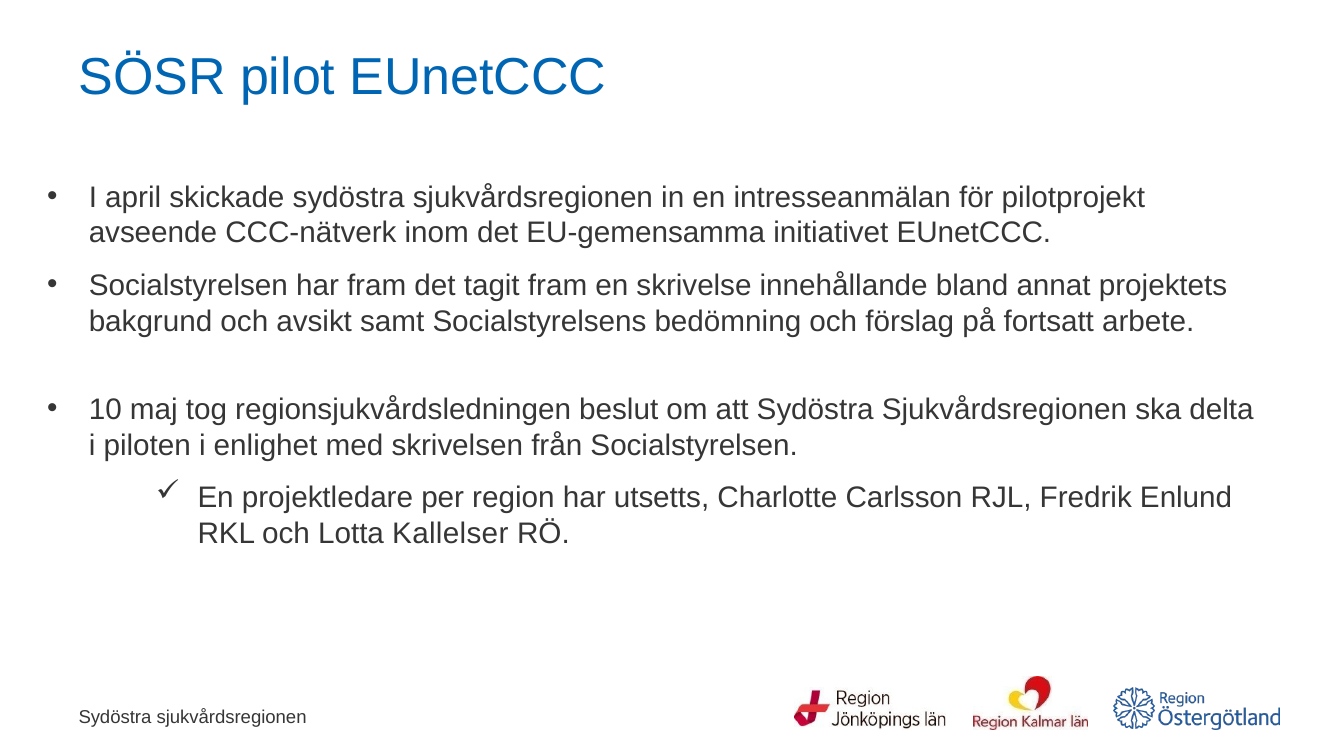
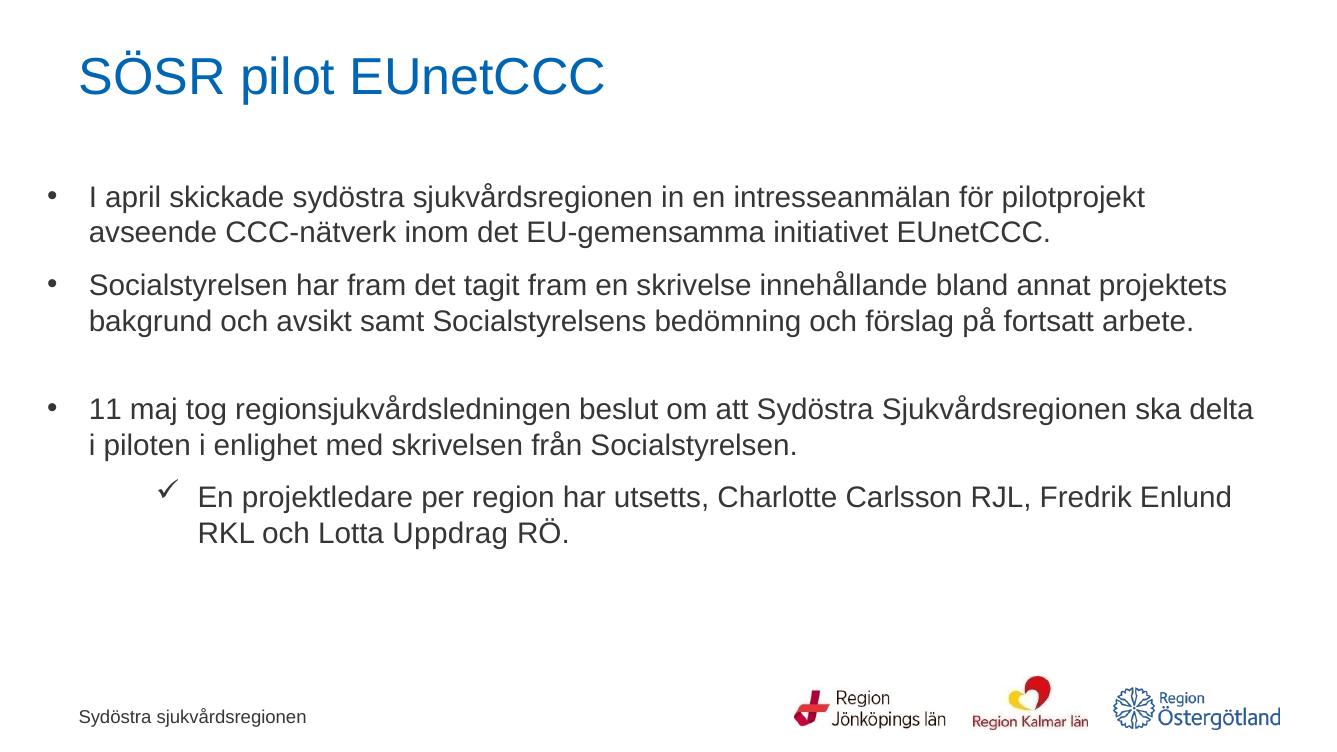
10: 10 -> 11
Kallelser: Kallelser -> Uppdrag
